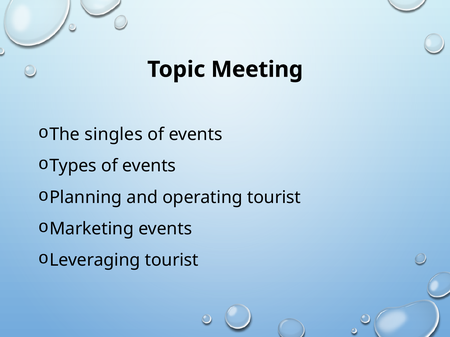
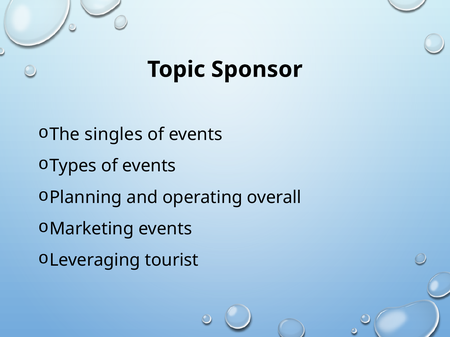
Meeting: Meeting -> Sponsor
operating tourist: tourist -> overall
